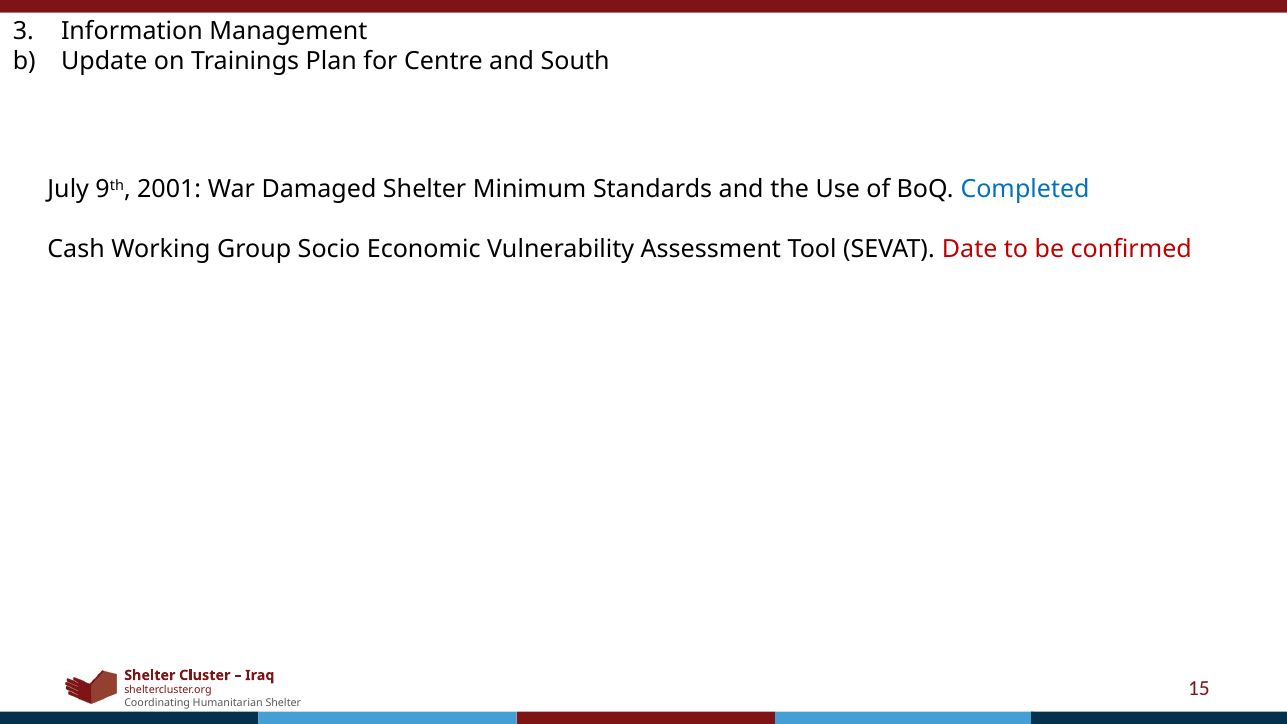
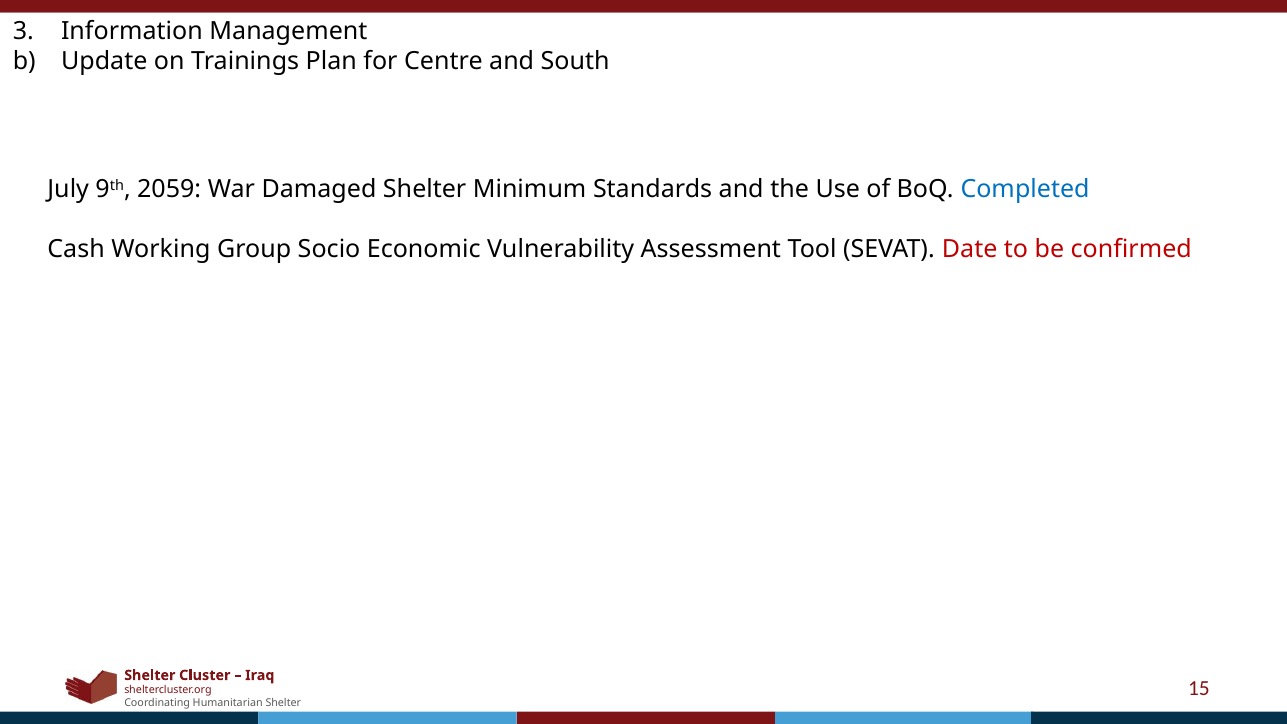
2001: 2001 -> 2059
